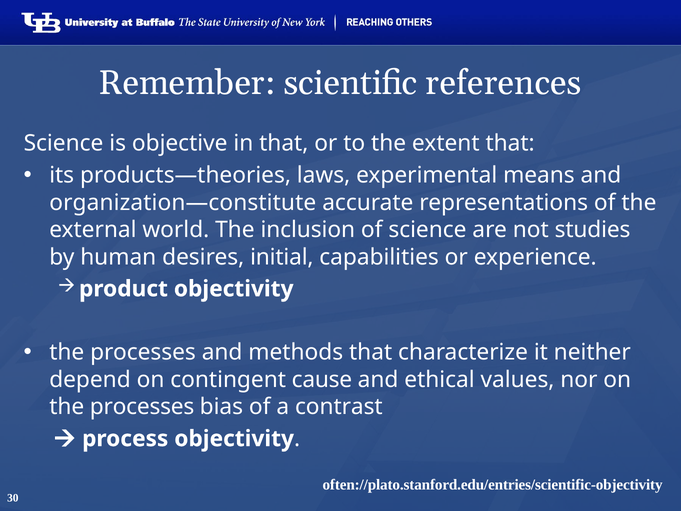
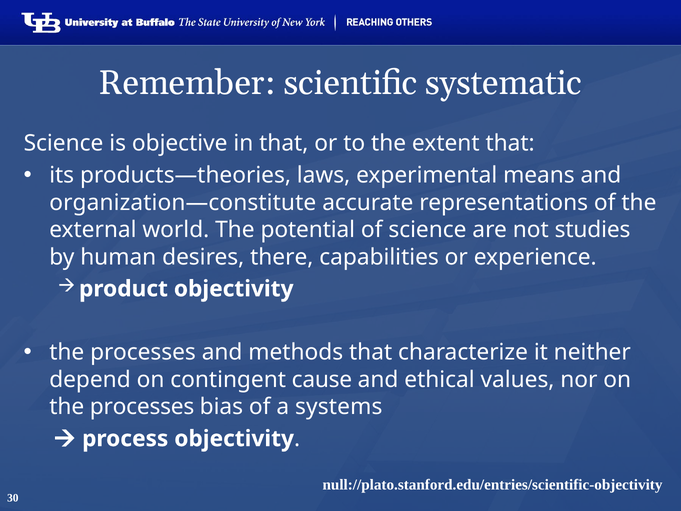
references: references -> systematic
inclusion: inclusion -> potential
initial: initial -> there
contrast: contrast -> systems
often://plato.stanford.edu/entries/scientific-objectivity: often://plato.stanford.edu/entries/scientific-objectivity -> null://plato.stanford.edu/entries/scientific-objectivity
